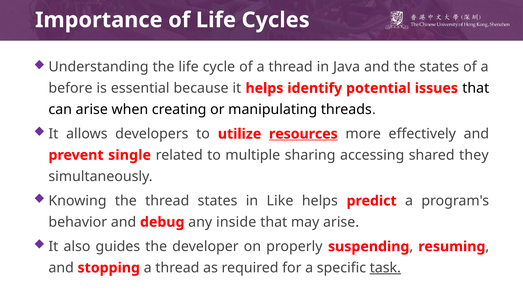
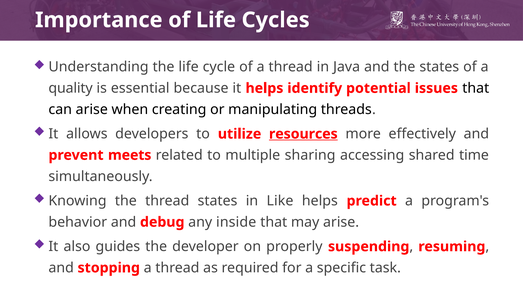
before: before -> quality
single: single -> meets
they: they -> time
task underline: present -> none
